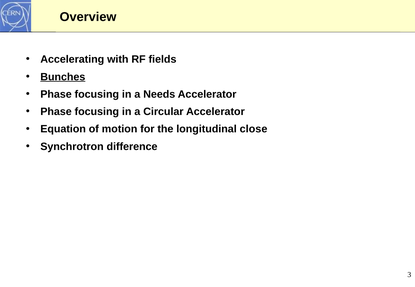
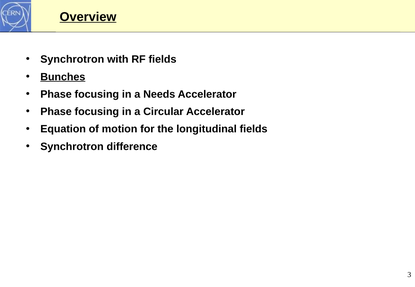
Overview underline: none -> present
Accelerating at (72, 59): Accelerating -> Synchrotron
longitudinal close: close -> fields
